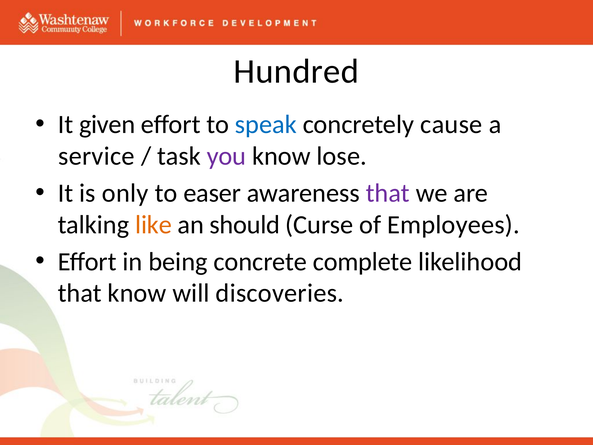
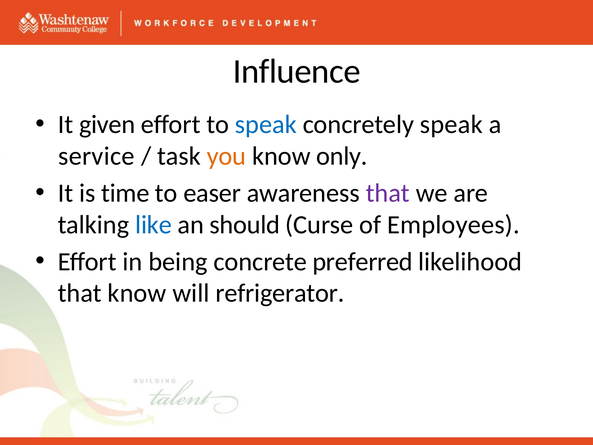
Hundred: Hundred -> Influence
concretely cause: cause -> speak
you colour: purple -> orange
lose: lose -> only
only: only -> time
like colour: orange -> blue
complete: complete -> preferred
discoveries: discoveries -> refrigerator
